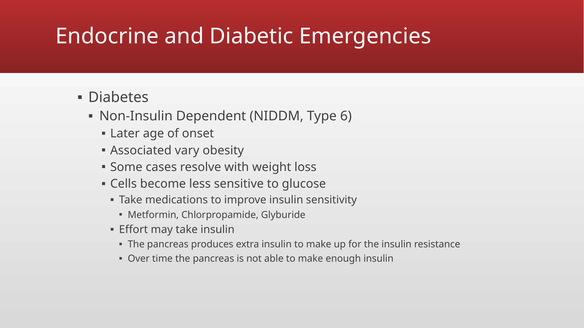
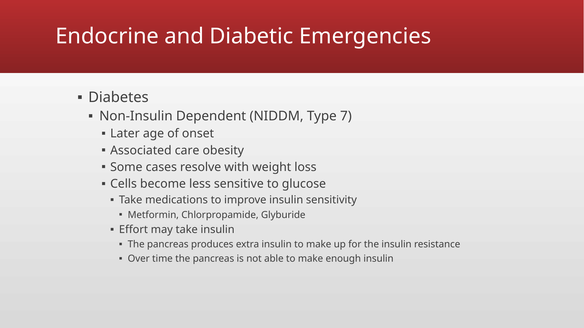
6: 6 -> 7
vary: vary -> care
